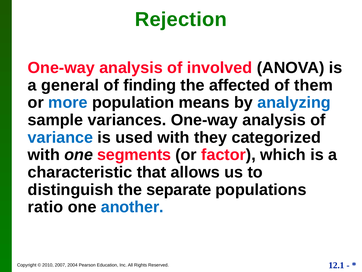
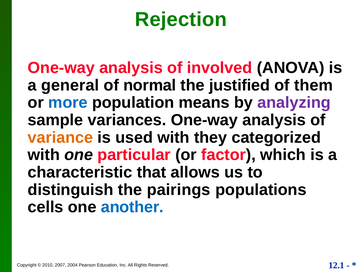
finding: finding -> normal
affected: affected -> justified
analyzing colour: blue -> purple
variance colour: blue -> orange
segments: segments -> particular
separate: separate -> pairings
ratio: ratio -> cells
